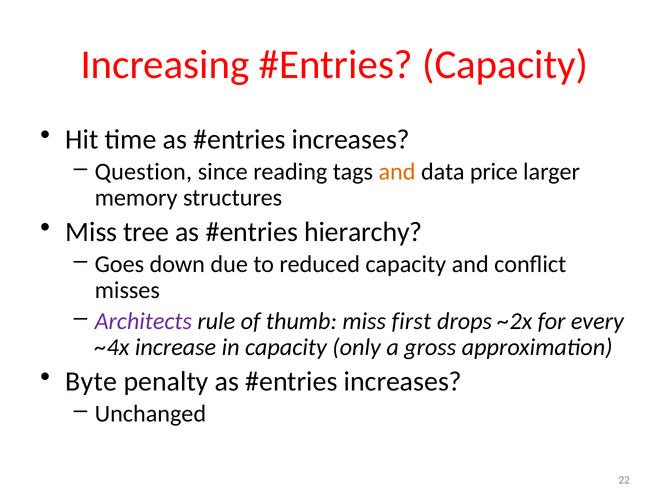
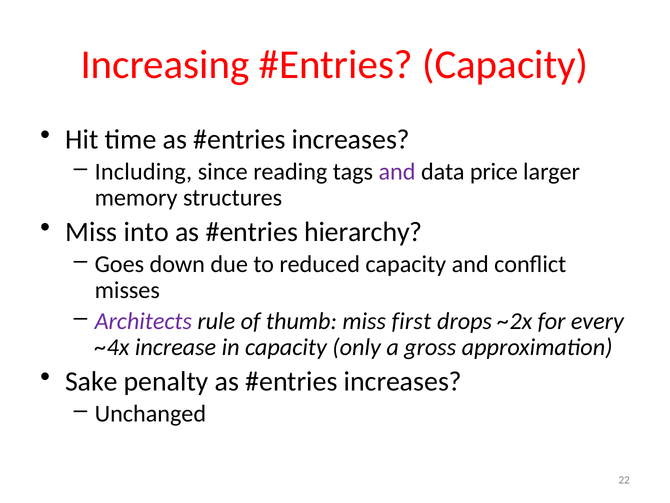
Question: Question -> Including
and at (397, 172) colour: orange -> purple
tree: tree -> into
Byte: Byte -> Sake
